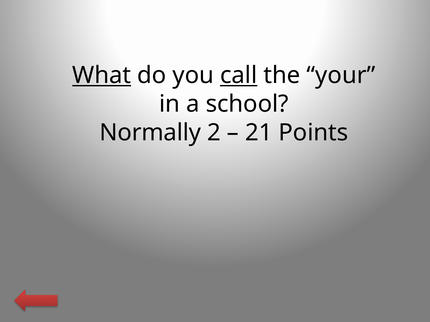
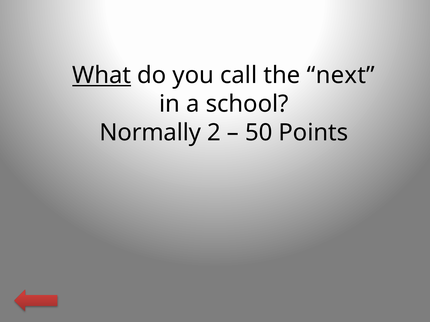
call underline: present -> none
your: your -> next
21: 21 -> 50
